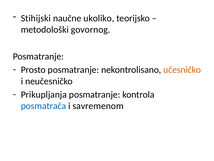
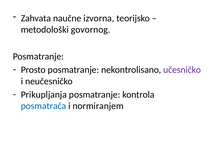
Stihijski: Stihijski -> Zahvata
ukoliko: ukoliko -> izvorna
učesničko colour: orange -> purple
savremenom: savremenom -> normiranjem
